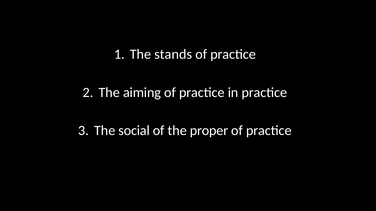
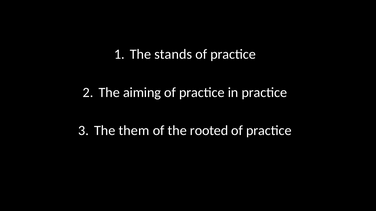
social: social -> them
proper: proper -> rooted
